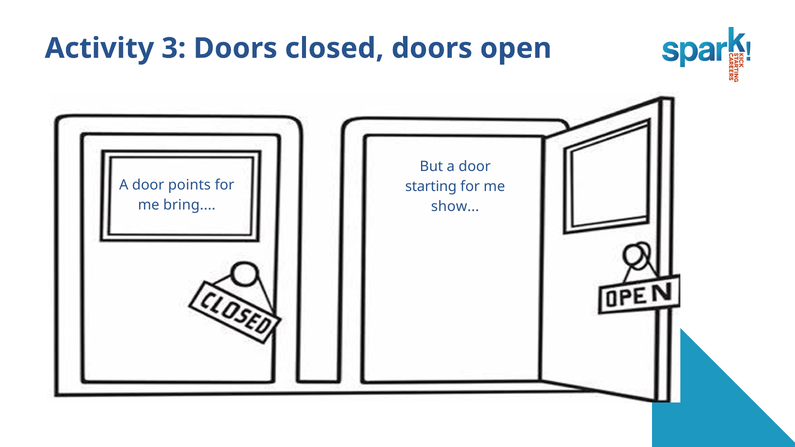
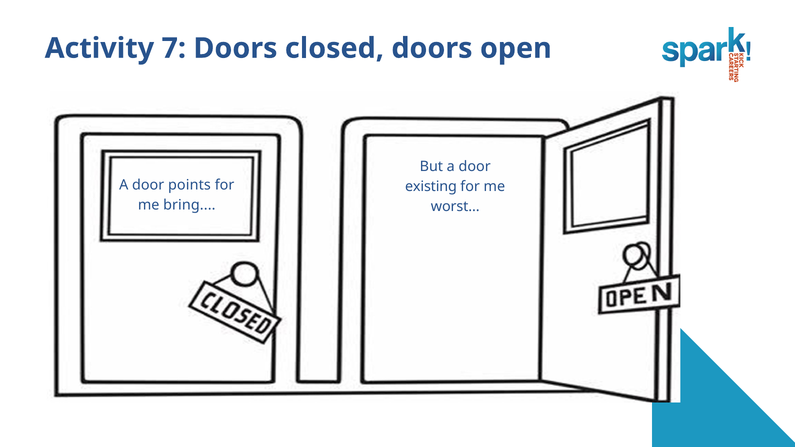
3: 3 -> 7
starting: starting -> existing
show: show -> worst
